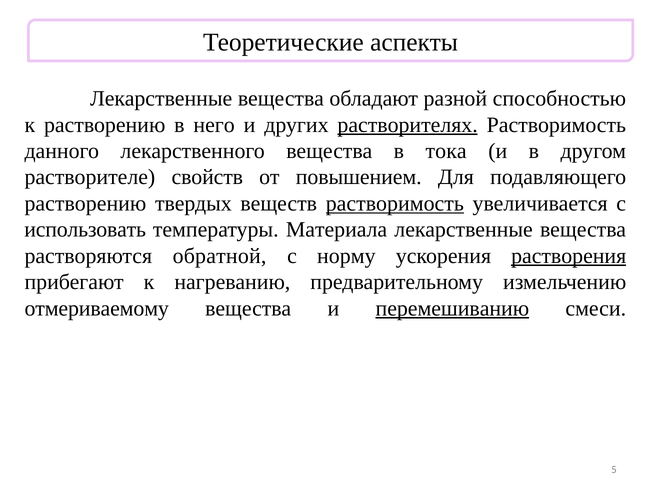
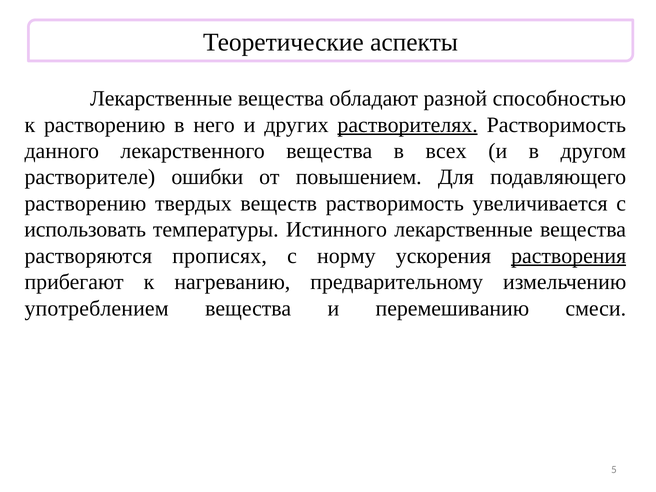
тока: тока -> всех
свойств: свойств -> ошибки
растворимость at (395, 204) underline: present -> none
Материала: Материала -> Истинного
обратной: обратной -> прописях
отмериваемому: отмериваемому -> употреблением
перемешиванию underline: present -> none
